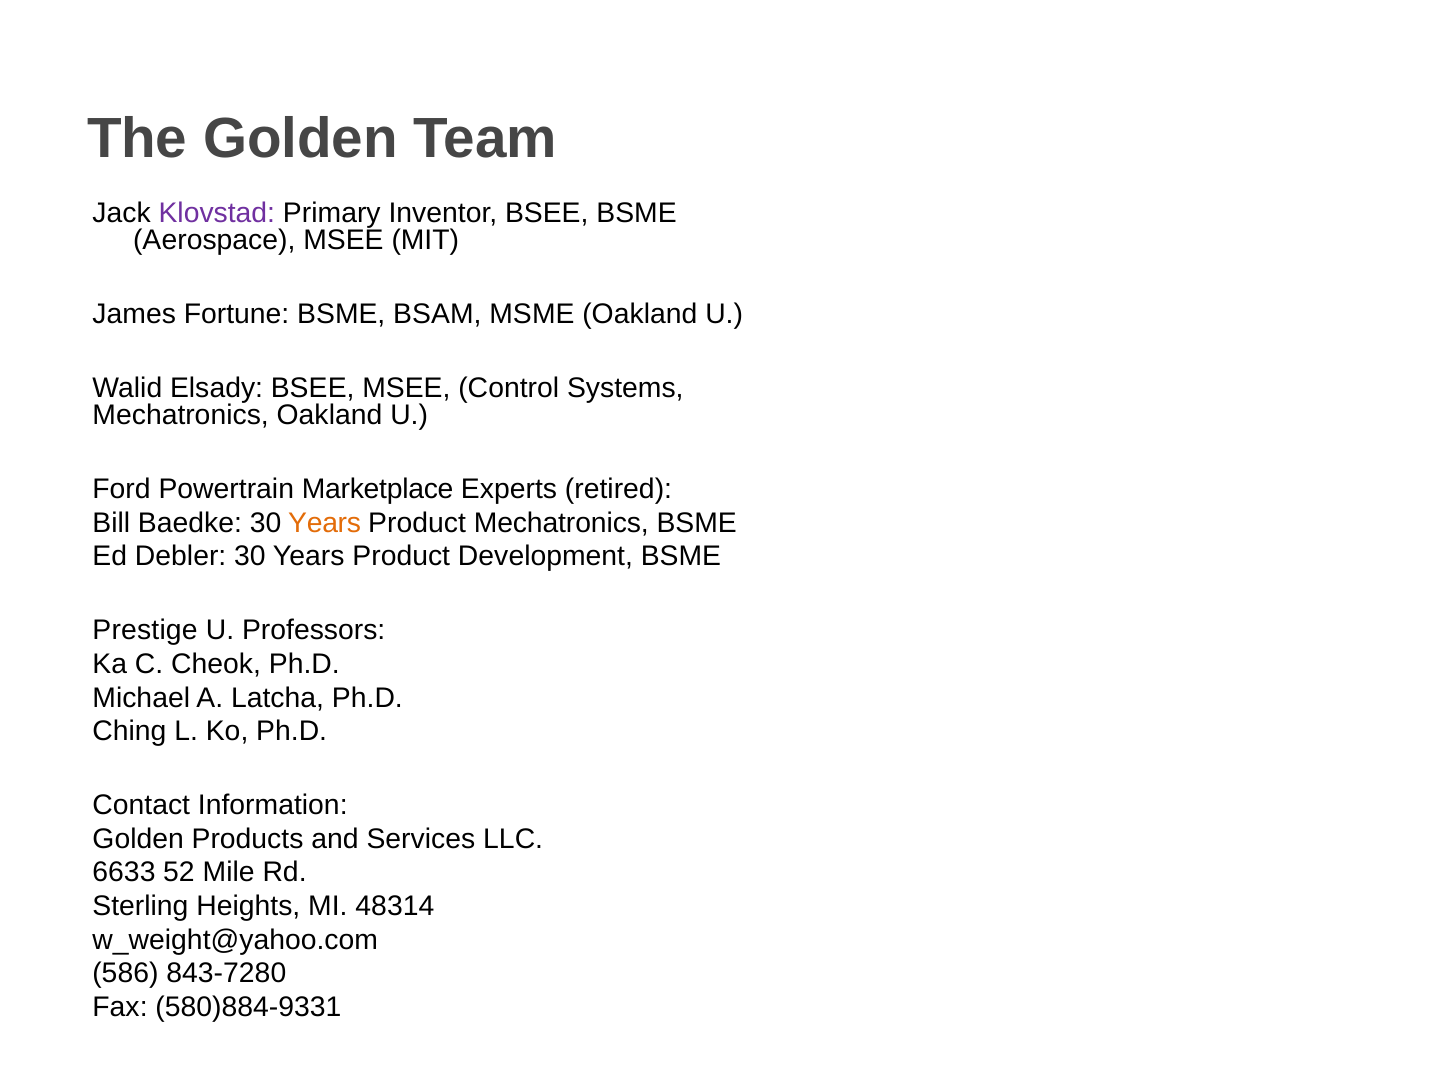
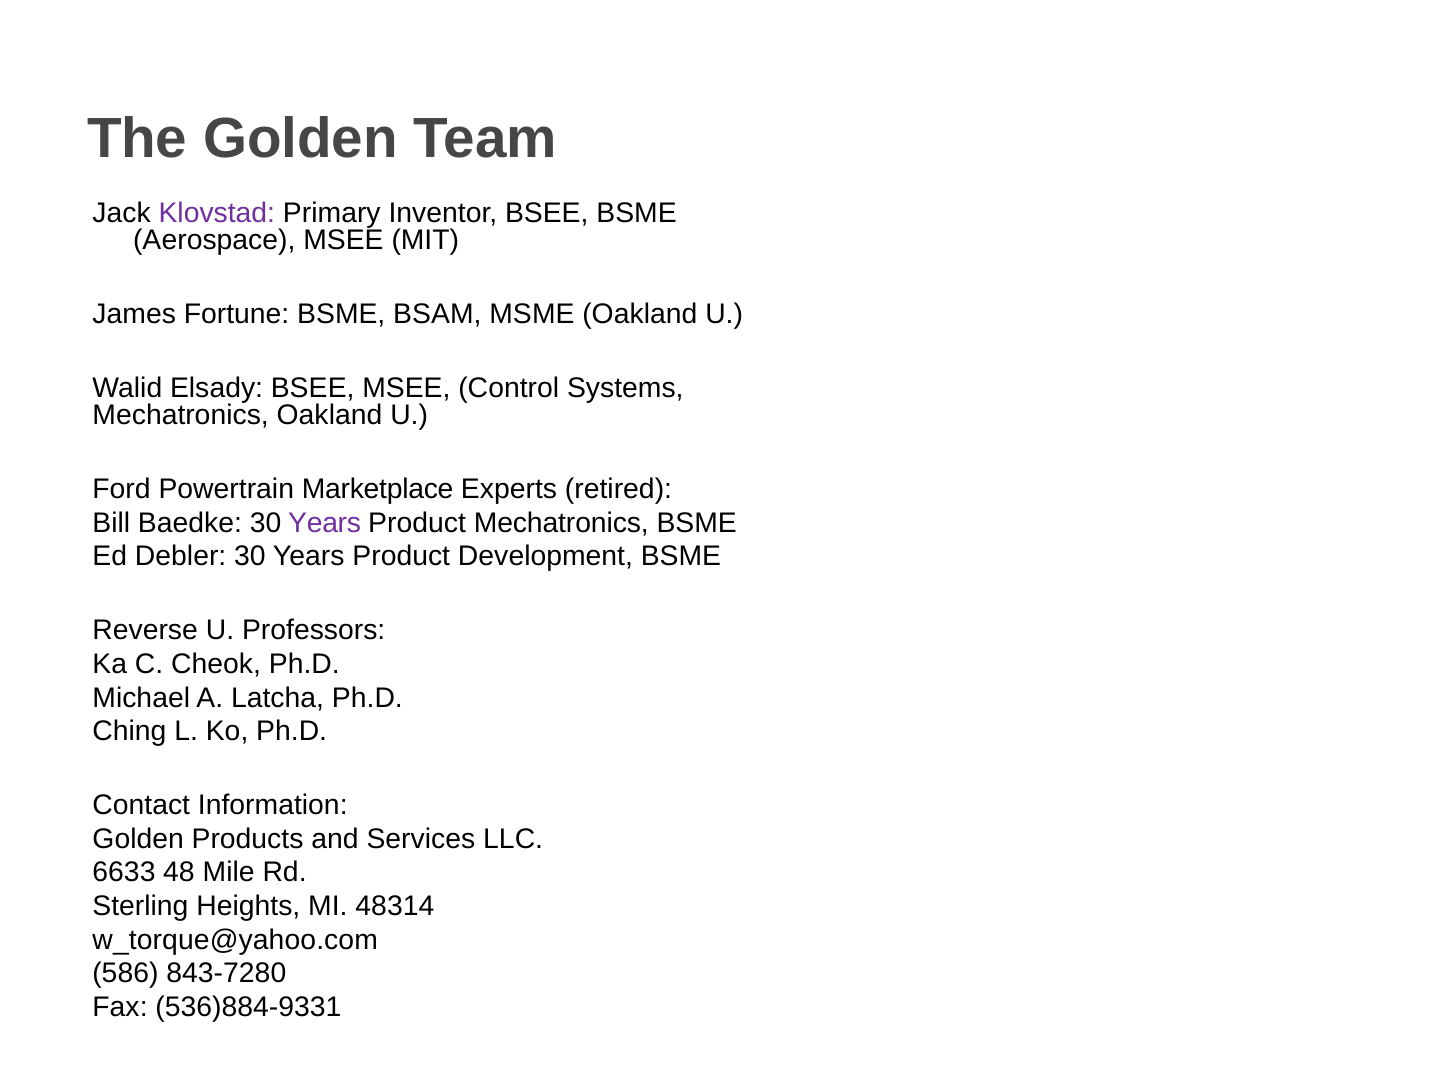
Years at (325, 523) colour: orange -> purple
Prestige: Prestige -> Reverse
52: 52 -> 48
w_weight@yahoo.com: w_weight@yahoo.com -> w_torque@yahoo.com
580)884-9331: 580)884-9331 -> 536)884-9331
